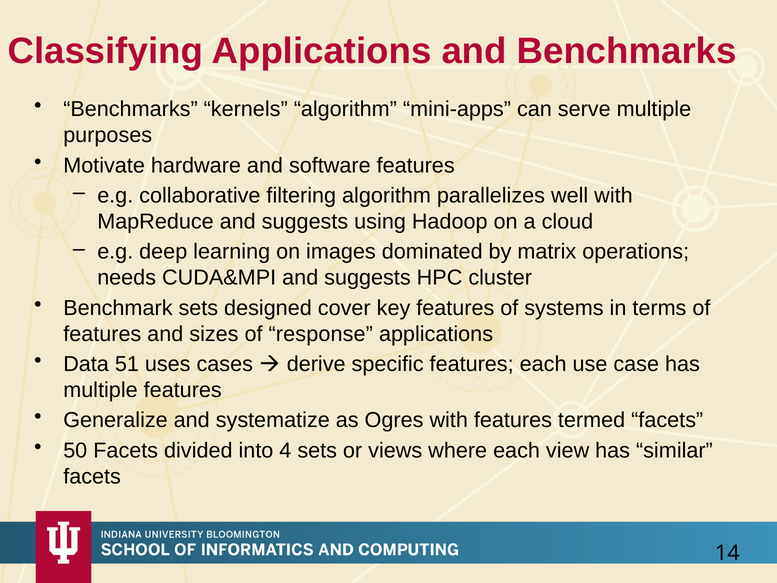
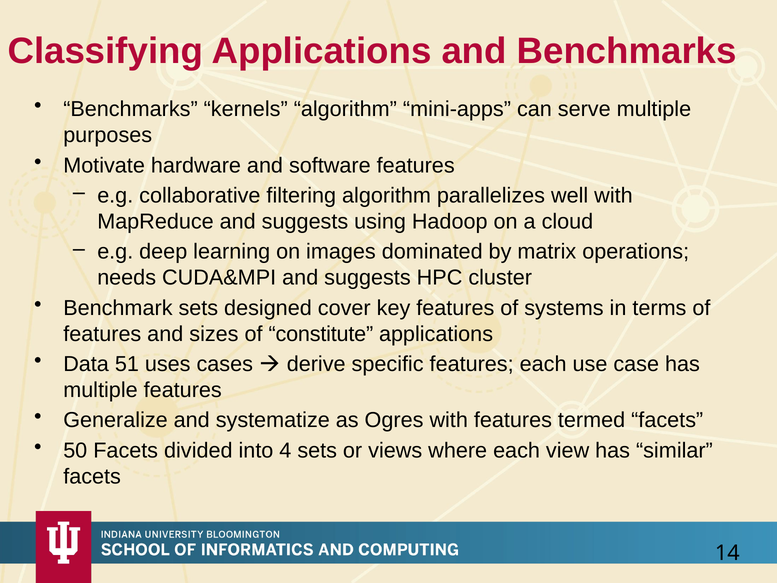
response: response -> constitute
